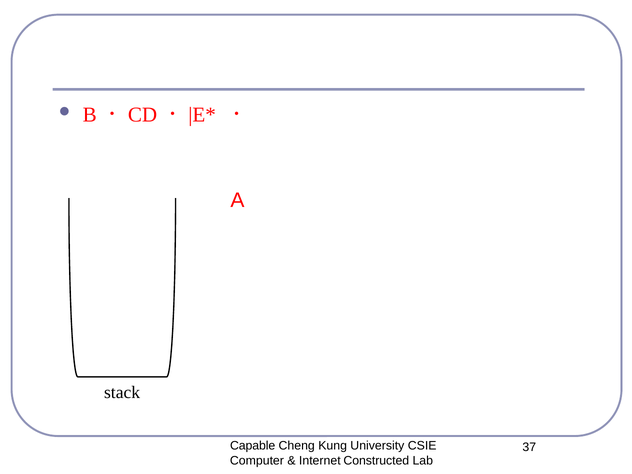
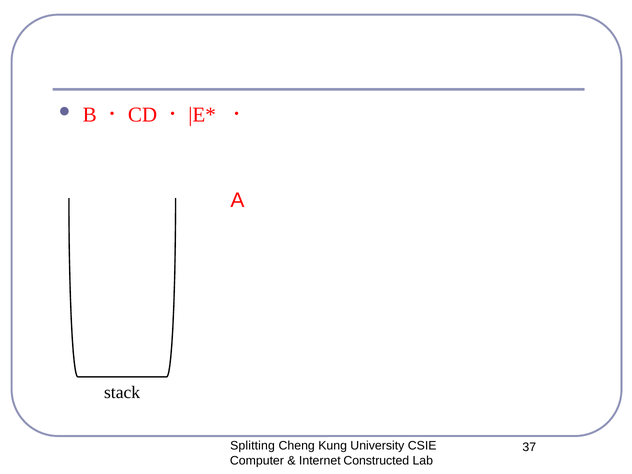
Capable: Capable -> Splitting
